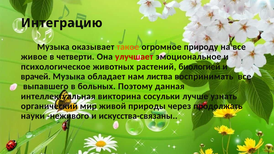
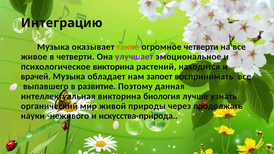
огромное природу: природу -> четверти
улучшает colour: red -> purple
психологическое животных: животных -> викторина
биологией: биологией -> находится
листва: листва -> запоет
больных: больных -> развитие
сосульки: сосульки -> биология
искусства-связаны: искусства-связаны -> искусства-природа
